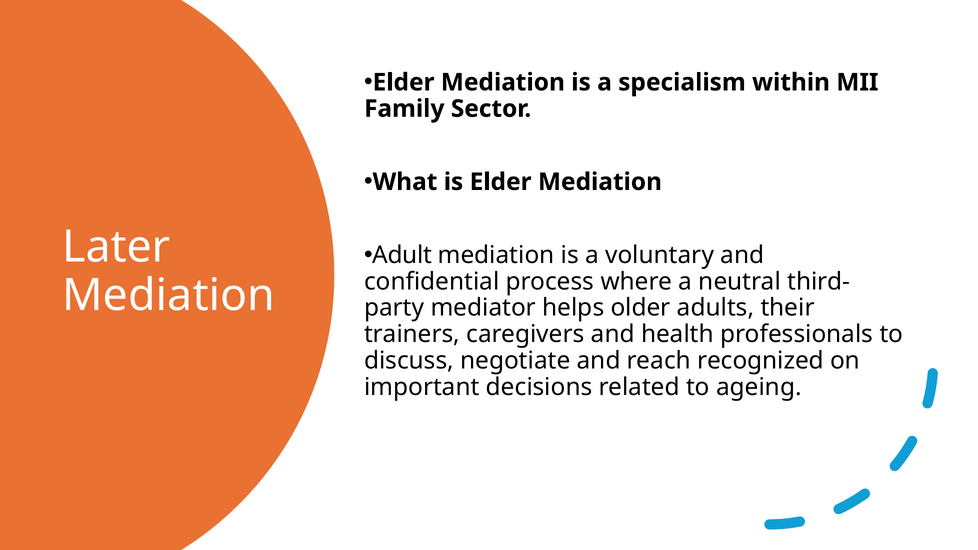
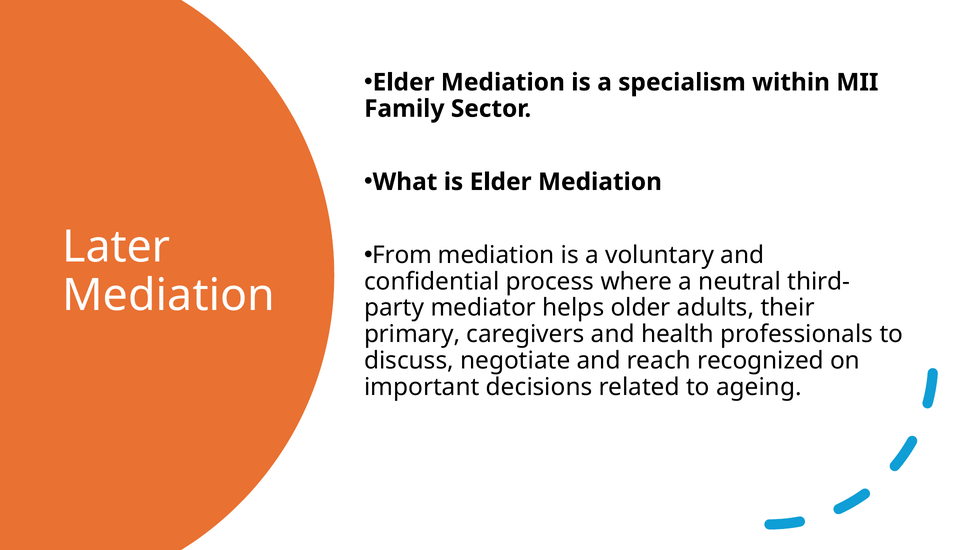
Adult: Adult -> From
trainers: trainers -> primary
